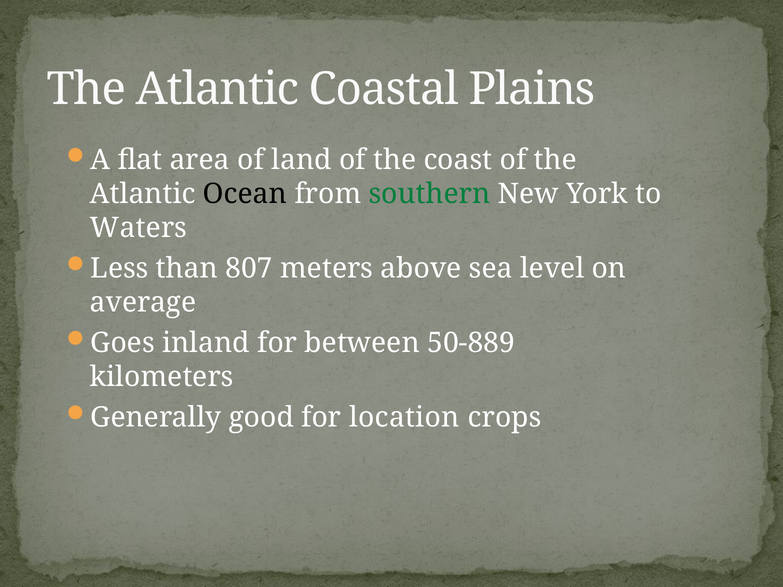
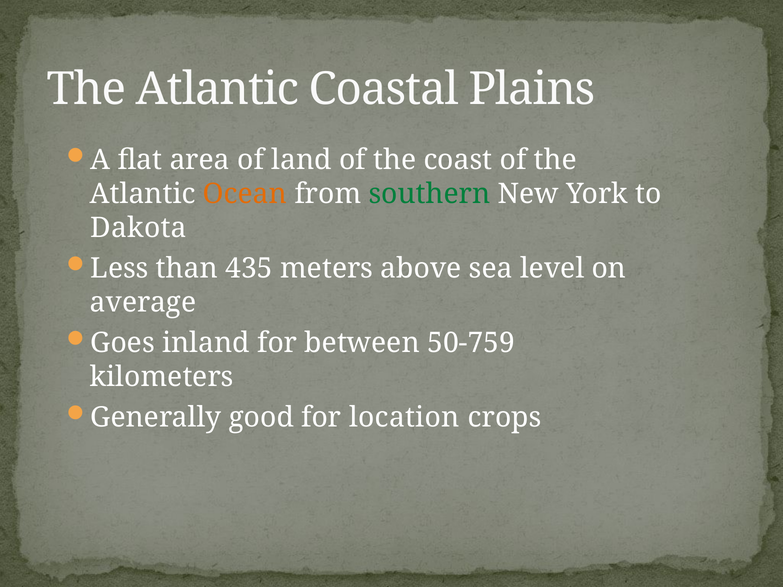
Ocean colour: black -> orange
Waters: Waters -> Dakota
807: 807 -> 435
50-889: 50-889 -> 50-759
